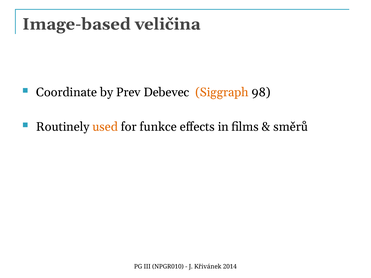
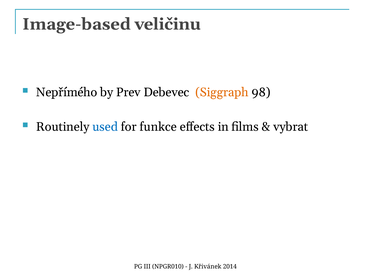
veličina: veličina -> veličinu
Coordinate: Coordinate -> Nepřímého
used colour: orange -> blue
směrů: směrů -> vybrat
